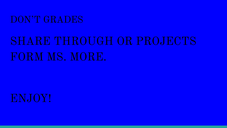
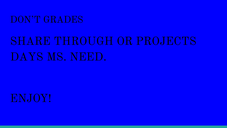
FORM: FORM -> DAYS
MORE: MORE -> NEED
